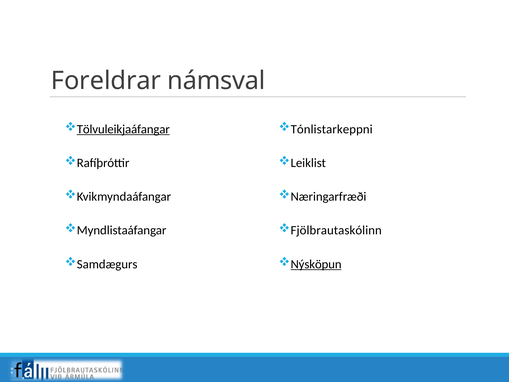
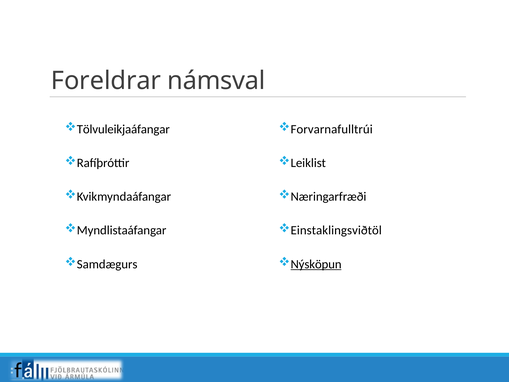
Tölvuleikjaáfangar underline: present -> none
Tónlistarkeppni: Tónlistarkeppni -> Forvarnafulltrúi
Fjölbrautaskólinn: Fjölbrautaskólinn -> Einstaklingsviðtöl
